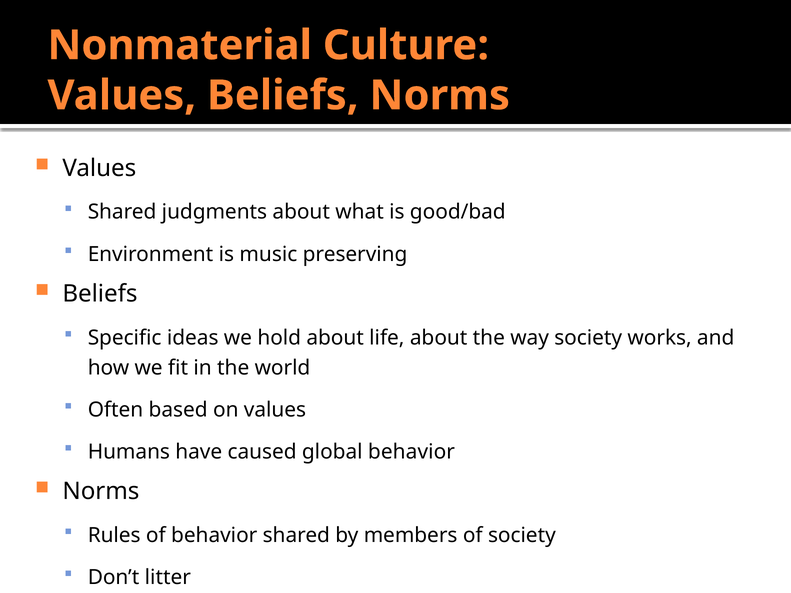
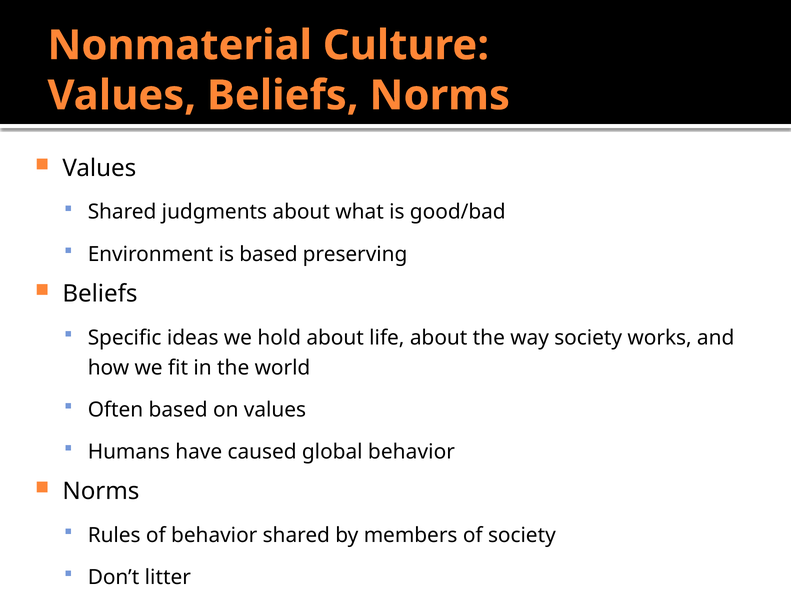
is music: music -> based
